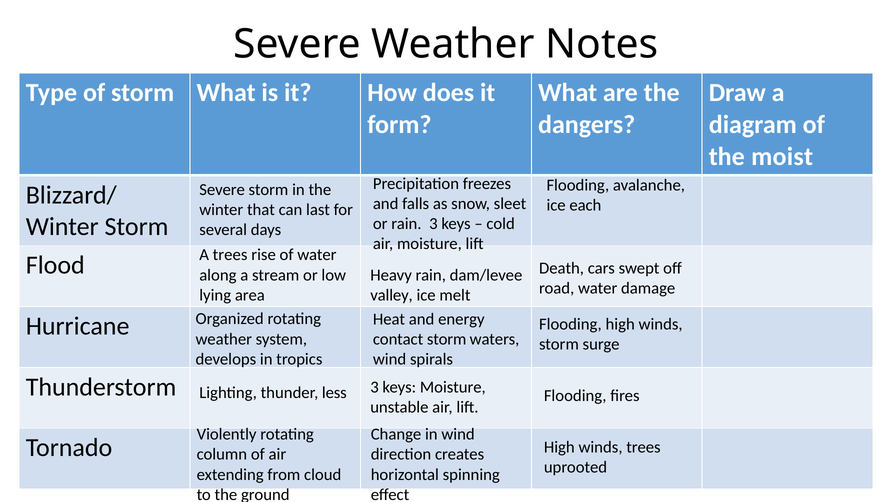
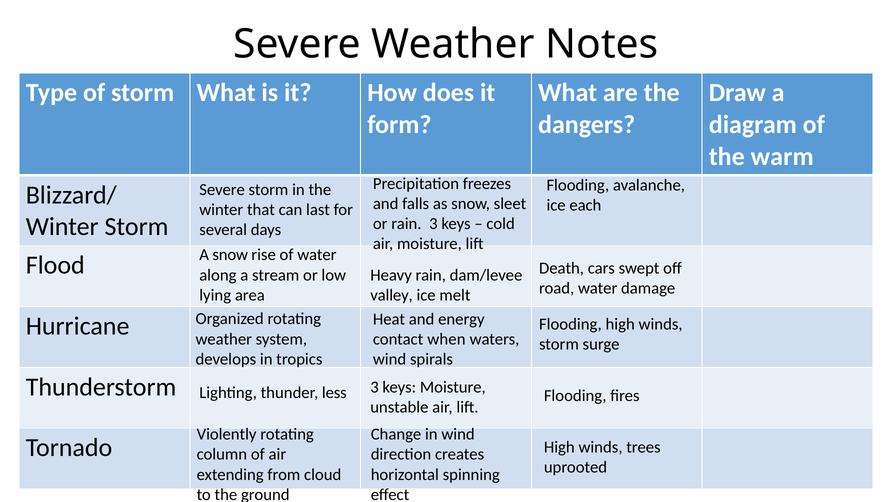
moist: moist -> warm
A trees: trees -> snow
contact storm: storm -> when
